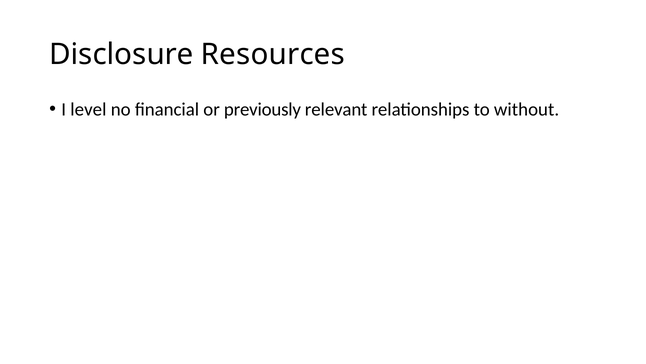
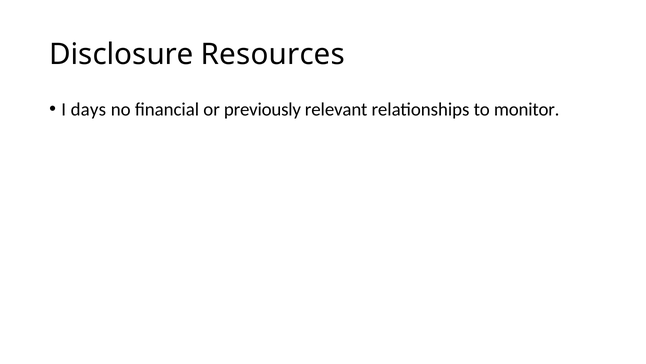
level: level -> days
without: without -> monitor
